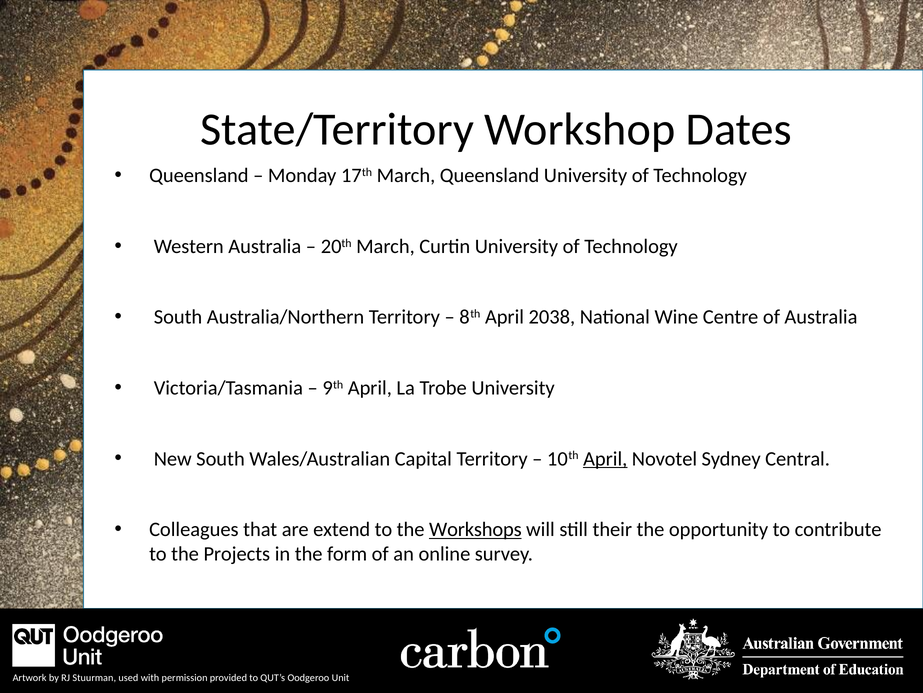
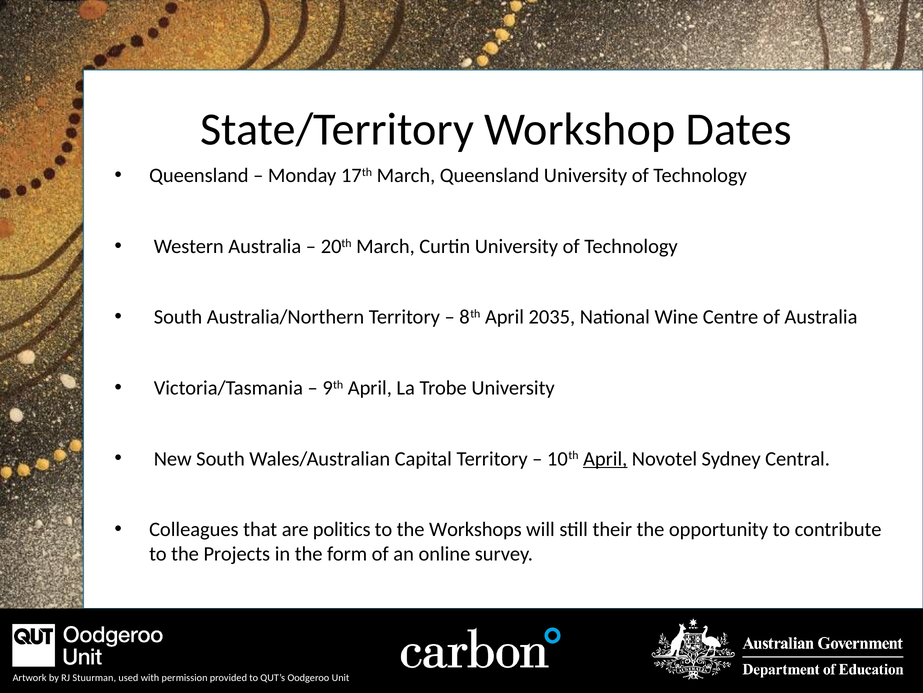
2038: 2038 -> 2035
extend: extend -> politics
Workshops underline: present -> none
